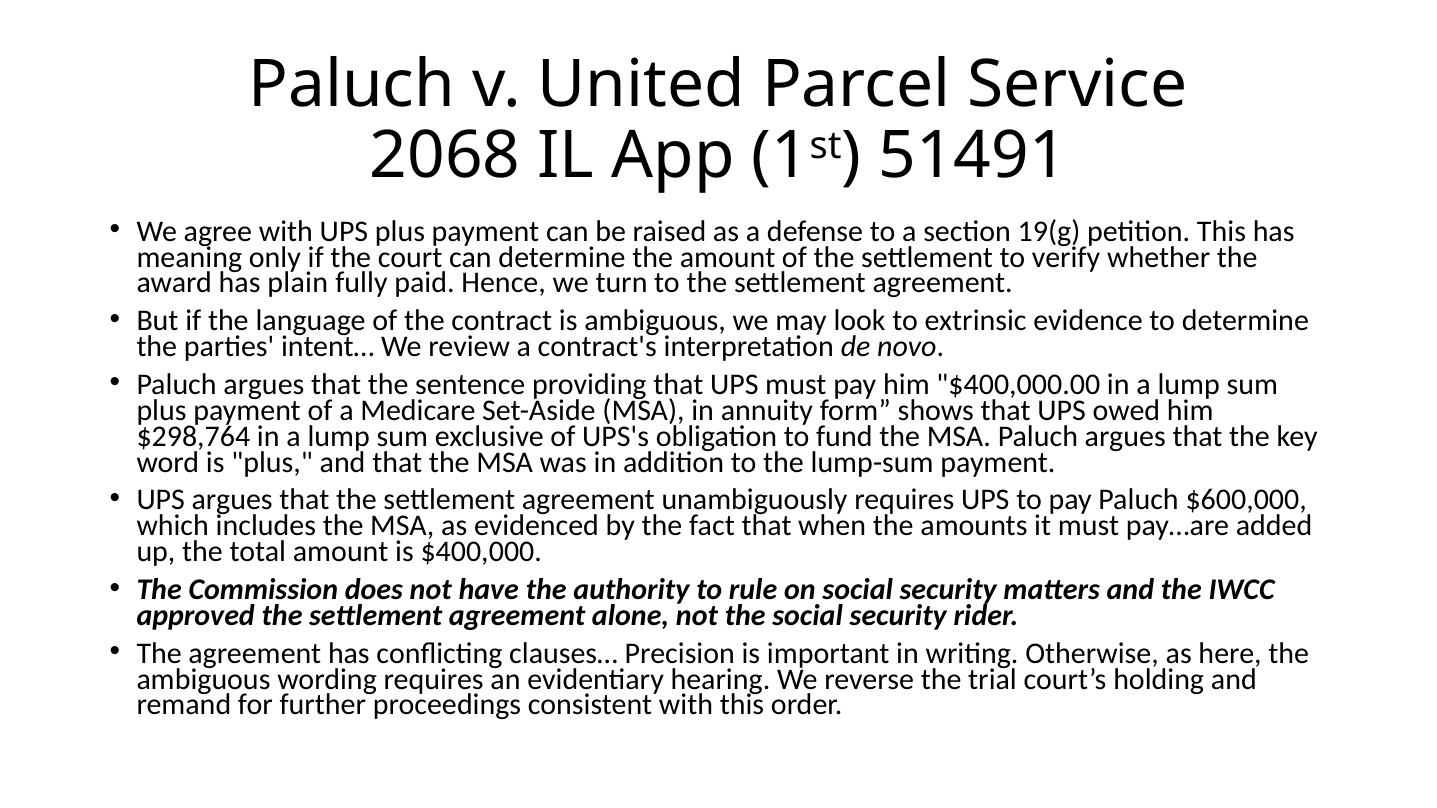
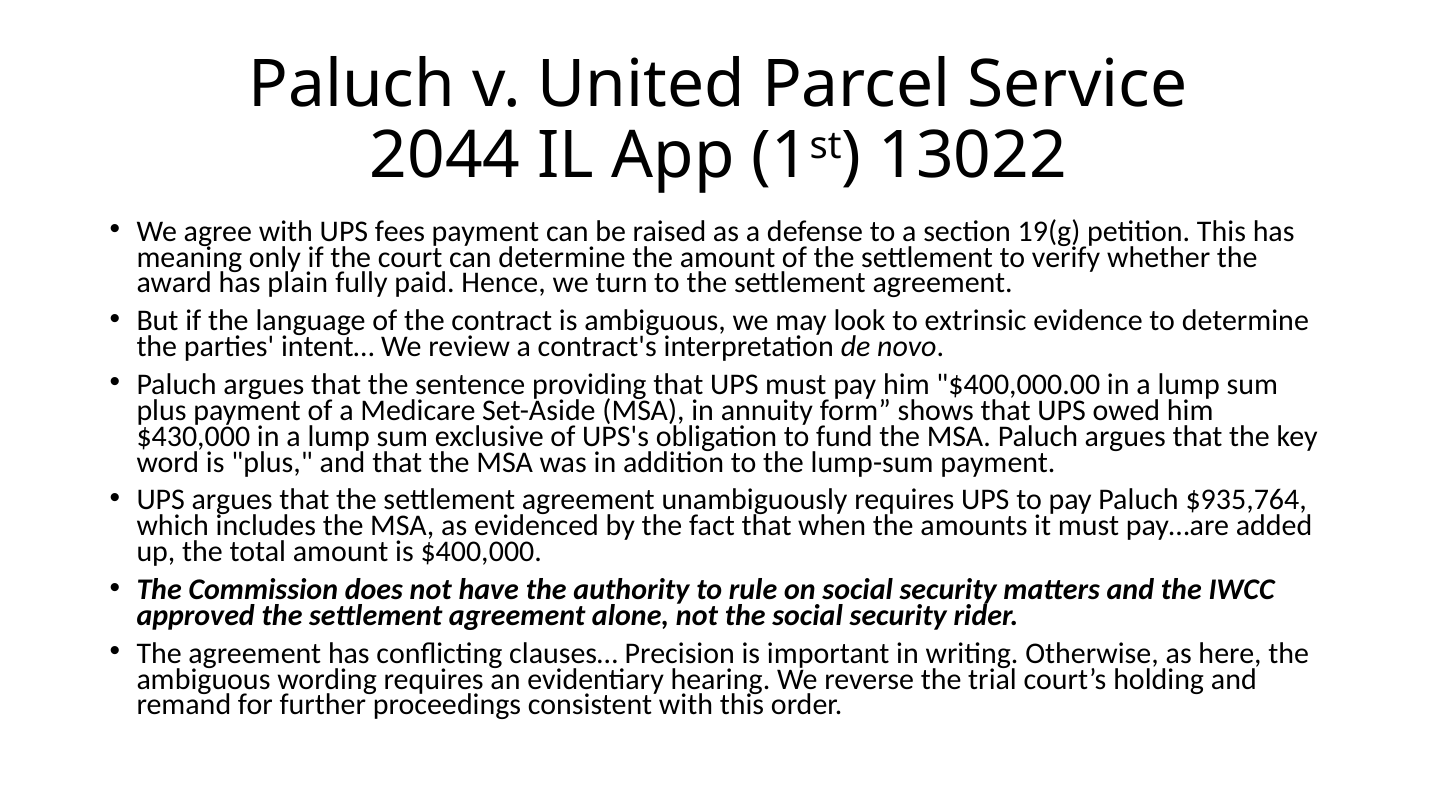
2068: 2068 -> 2044
51491: 51491 -> 13022
UPS plus: plus -> fees
$298,764: $298,764 -> $430,000
$600,000: $600,000 -> $935,764
